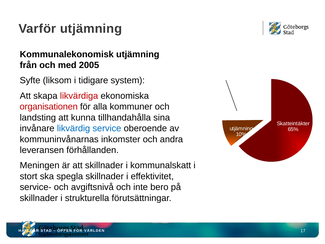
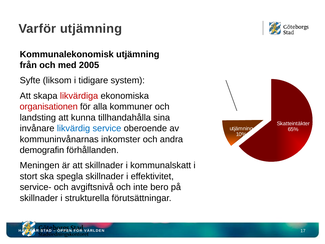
leveransen: leveransen -> demografin
